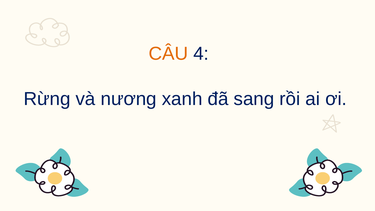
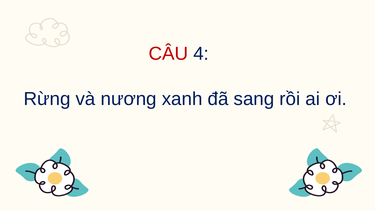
CÂU colour: orange -> red
